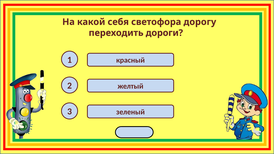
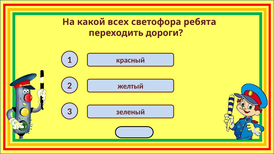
себя: себя -> всех
дорогу: дорогу -> ребята
